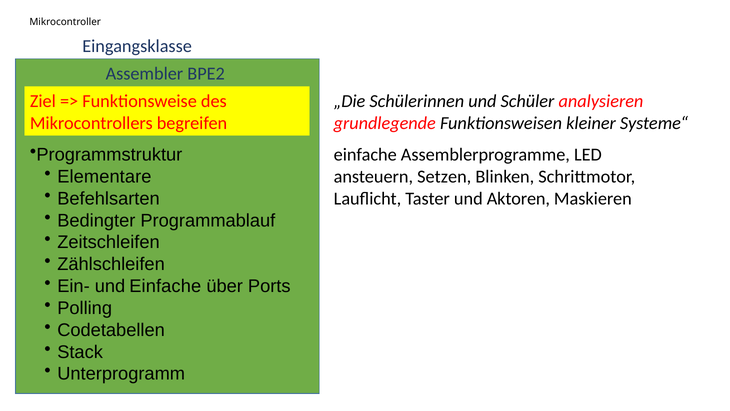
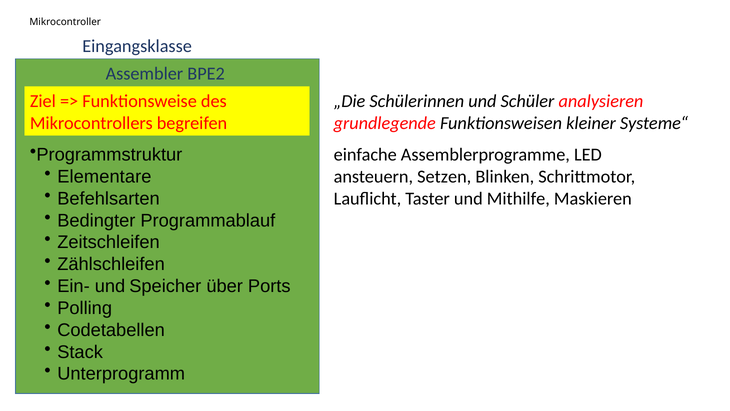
Aktoren: Aktoren -> Mithilfe
und Einfache: Einfache -> Speicher
